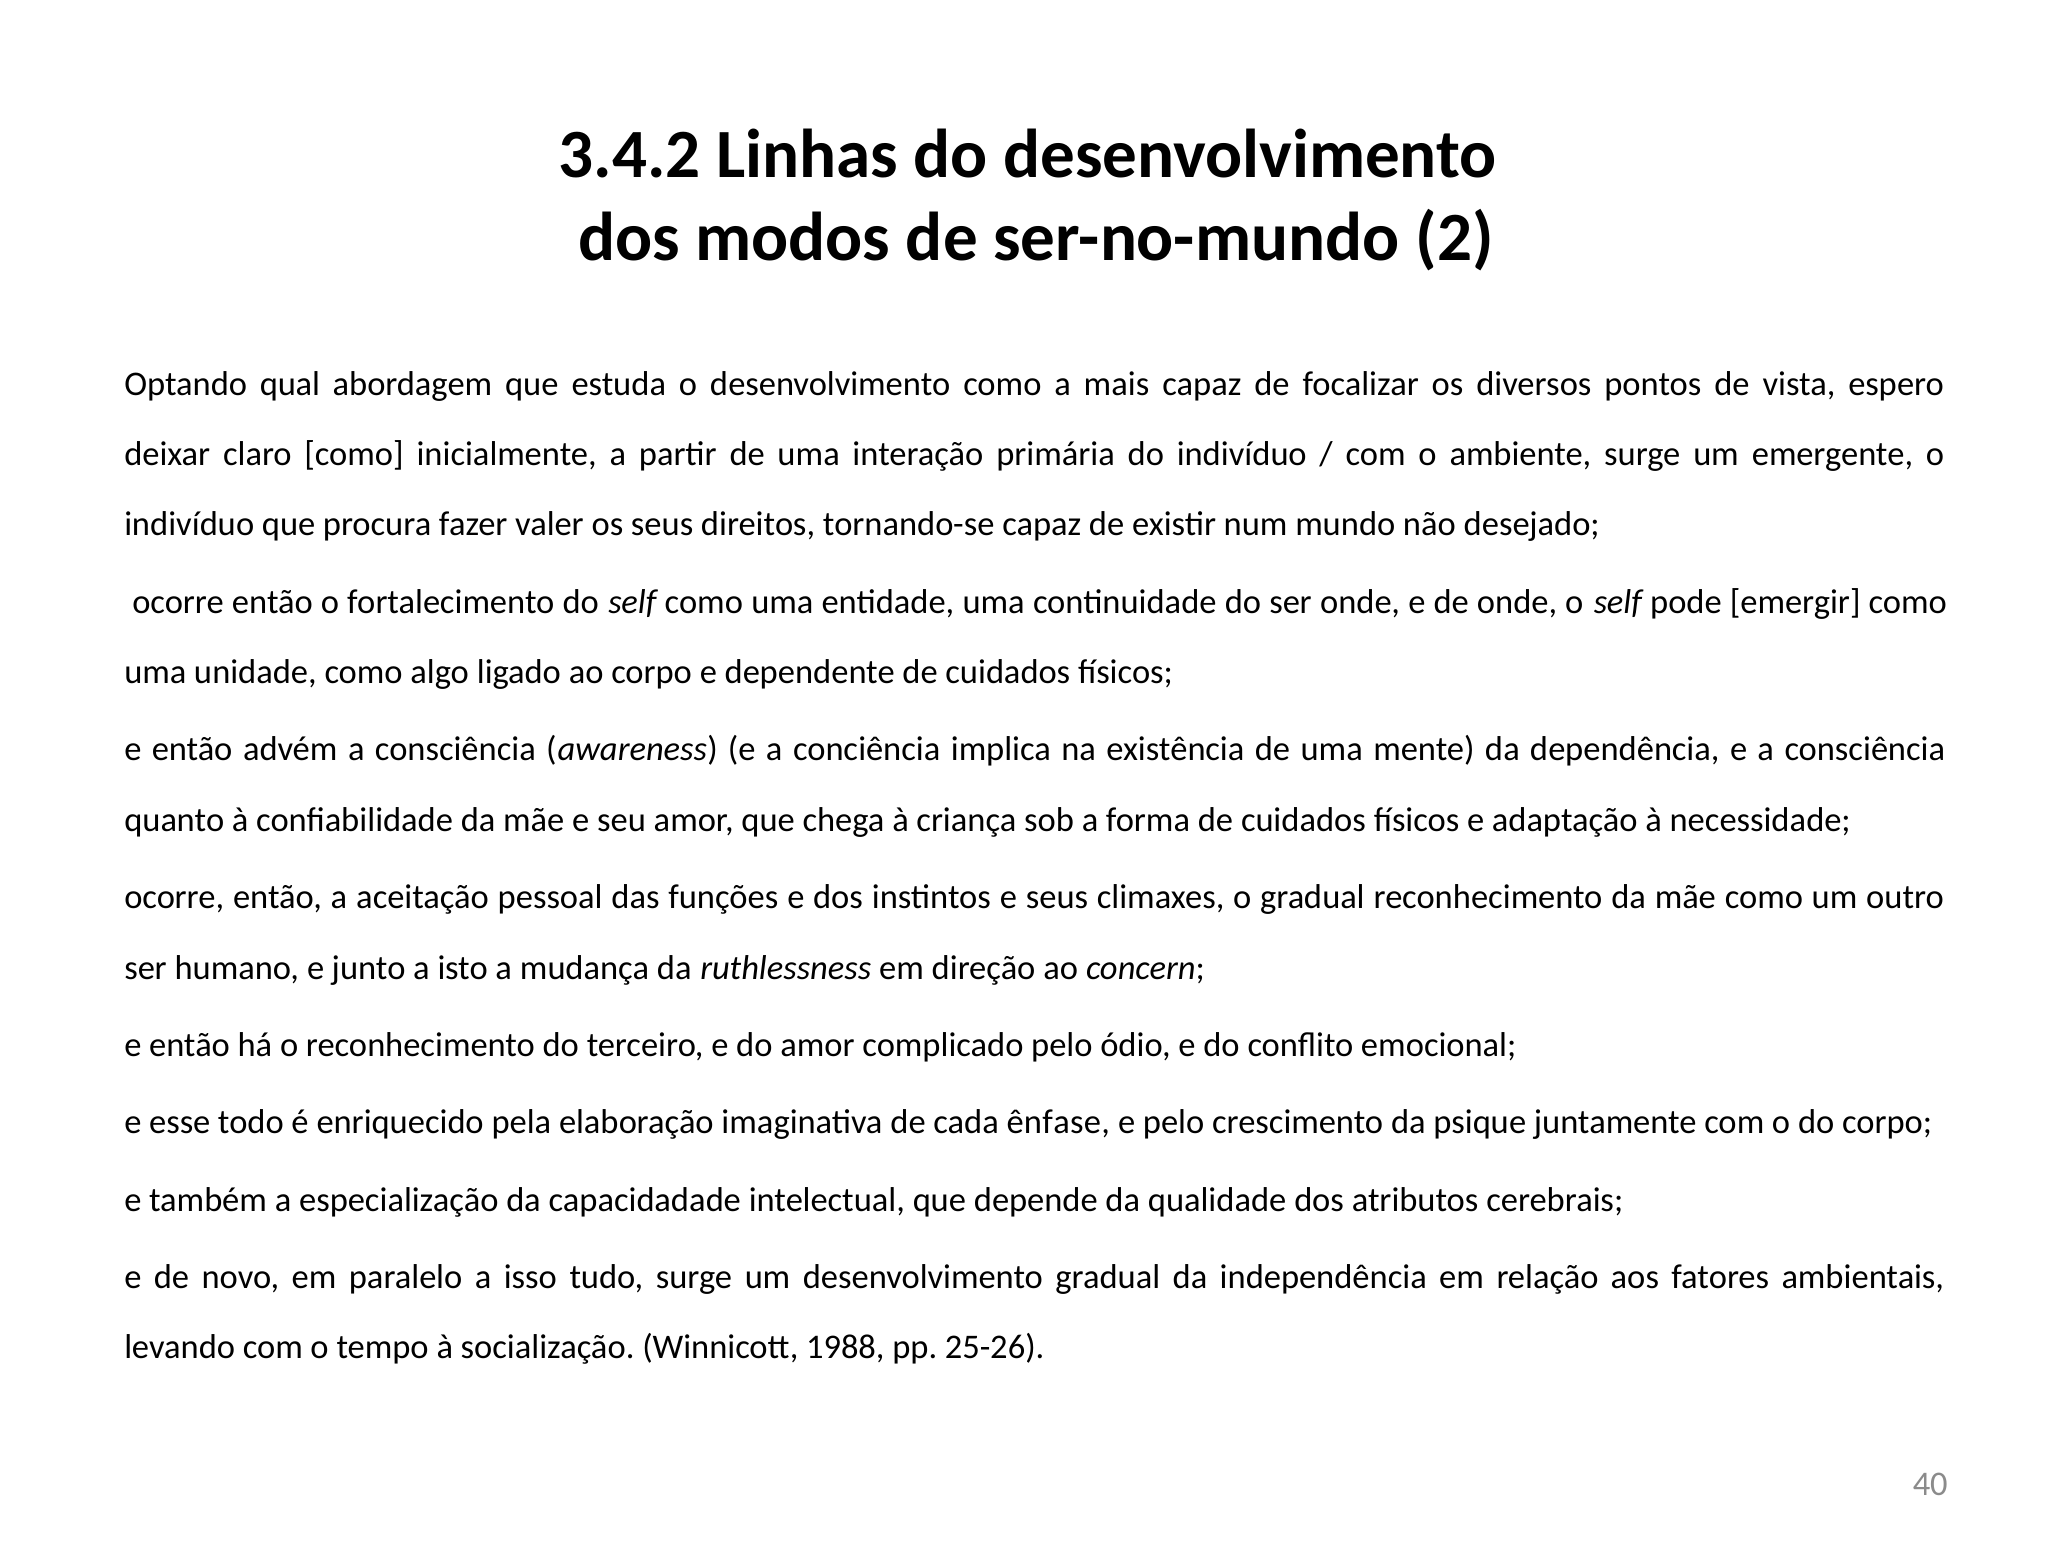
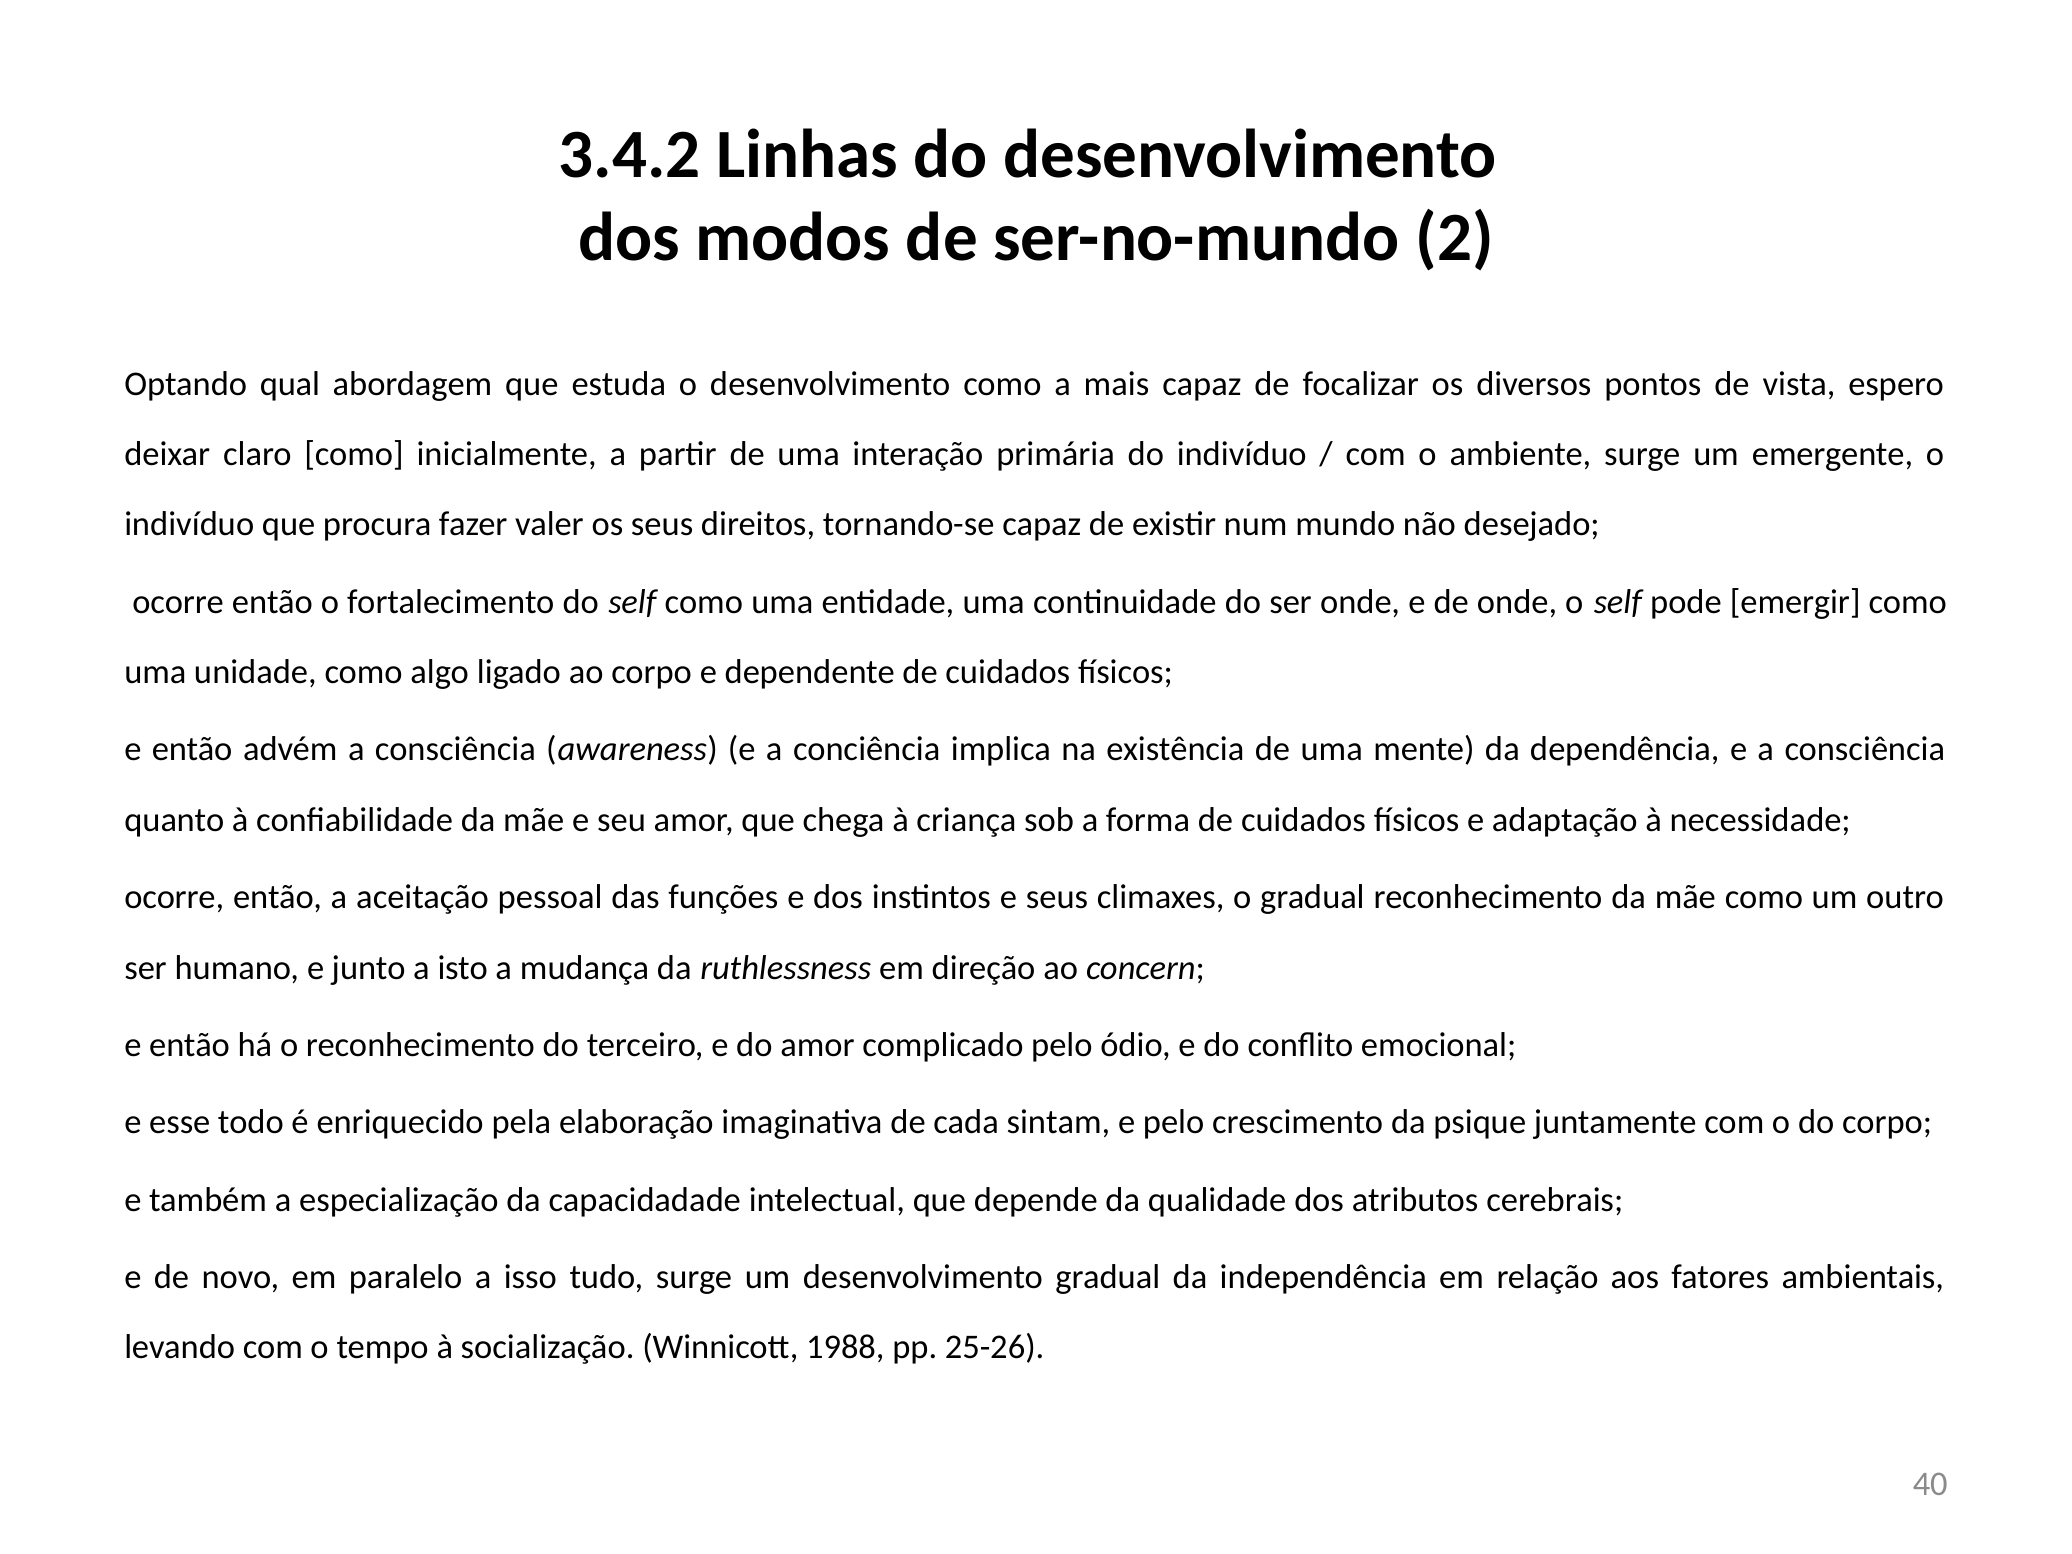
ênfase: ênfase -> sintam
